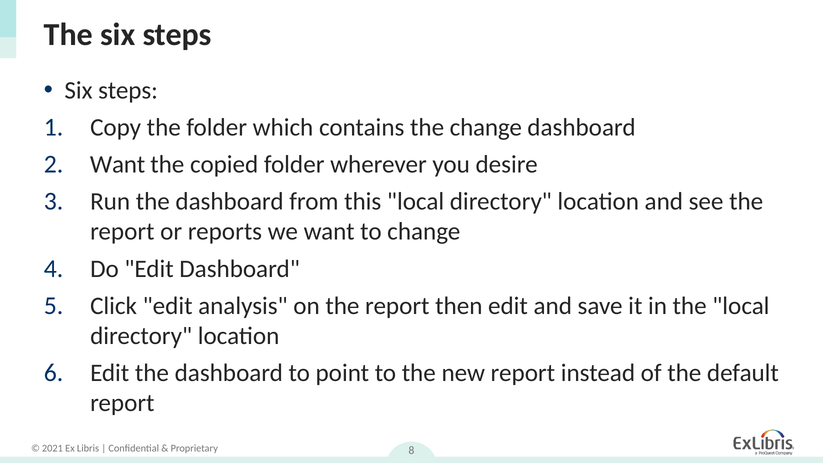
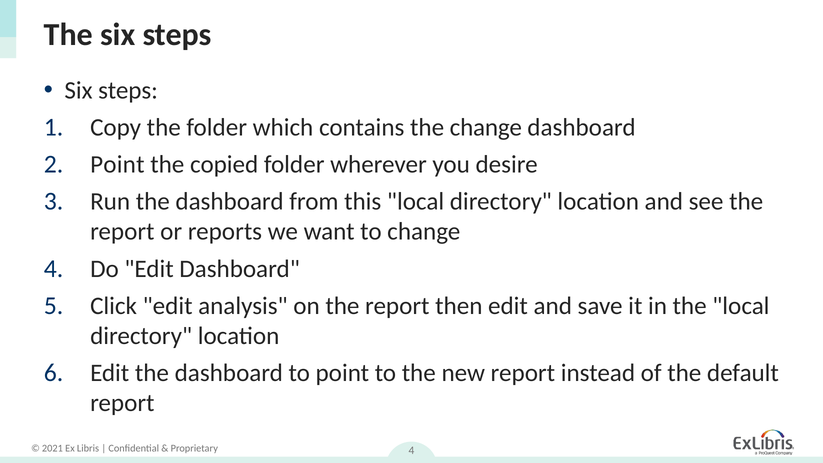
Want at (118, 164): Want -> Point
8 at (412, 450): 8 -> 4
